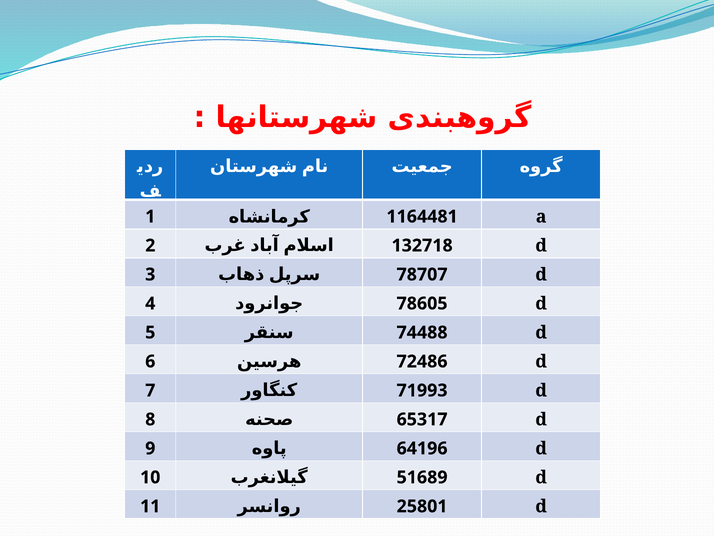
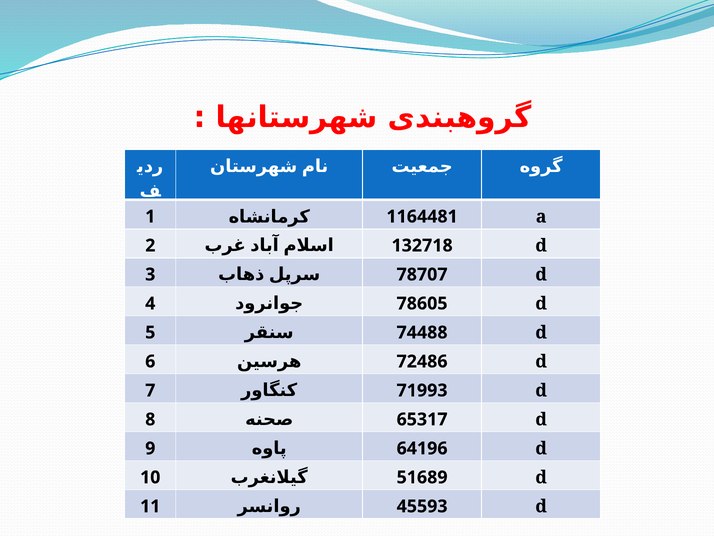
25801: 25801 -> 45593
